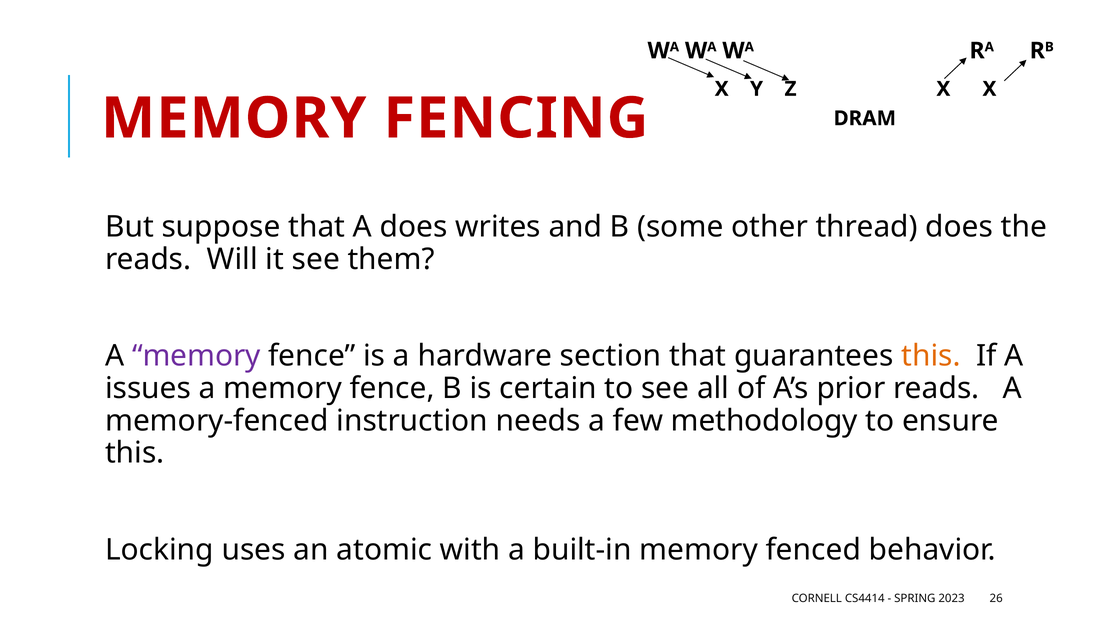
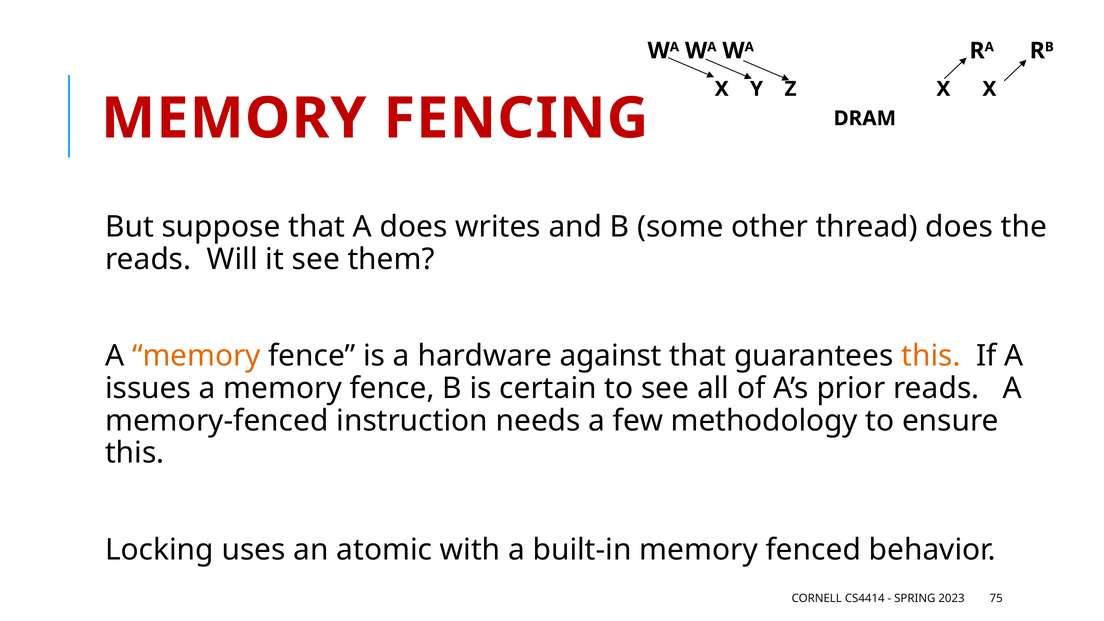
memory at (196, 356) colour: purple -> orange
section: section -> against
26: 26 -> 75
